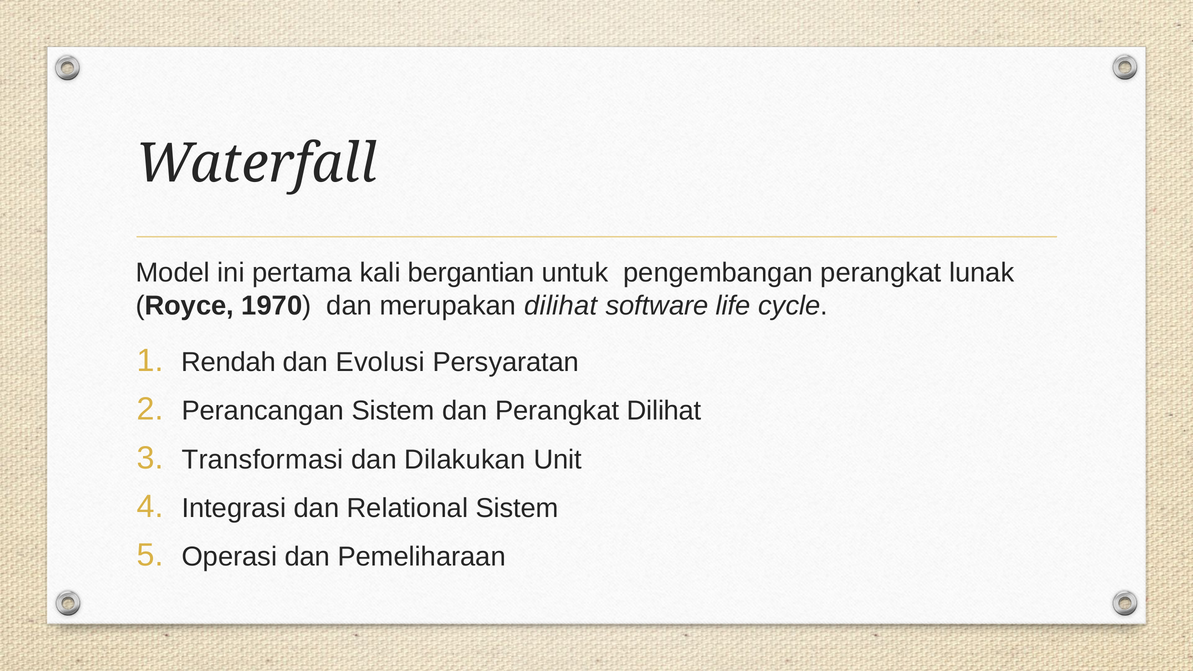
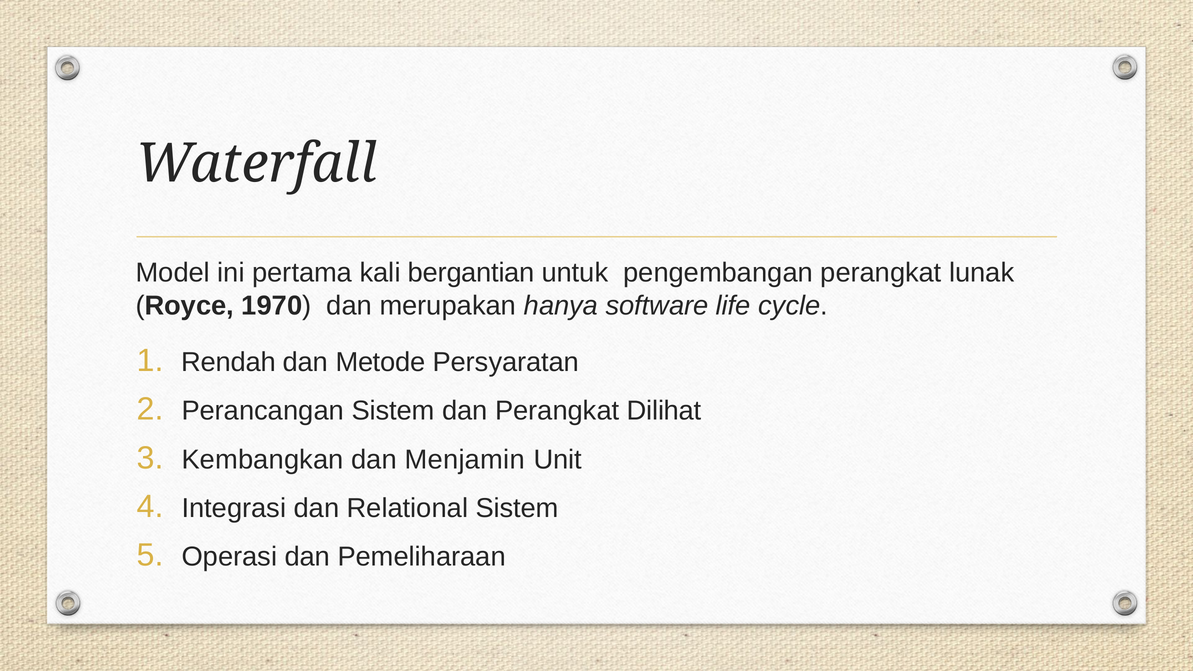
merupakan dilihat: dilihat -> hanya
Evolusi: Evolusi -> Metode
Transformasi: Transformasi -> Kembangkan
Dilakukan: Dilakukan -> Menjamin
